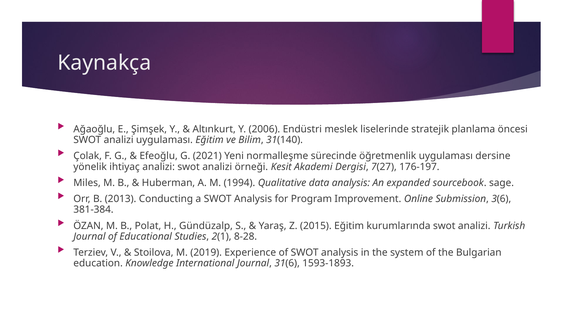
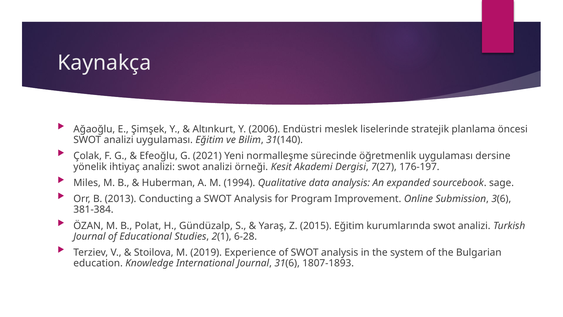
8-28: 8-28 -> 6-28
1593-1893: 1593-1893 -> 1807-1893
